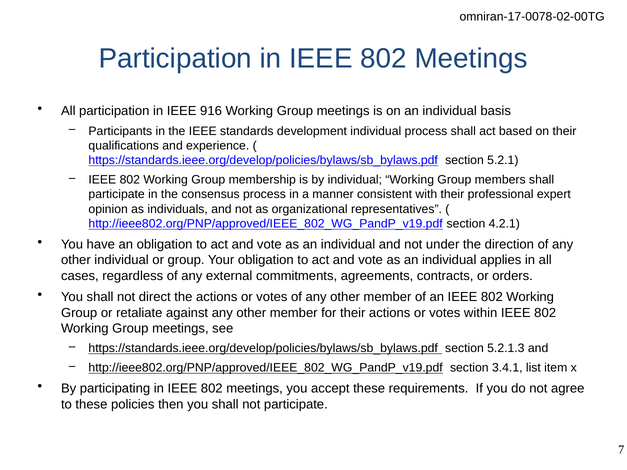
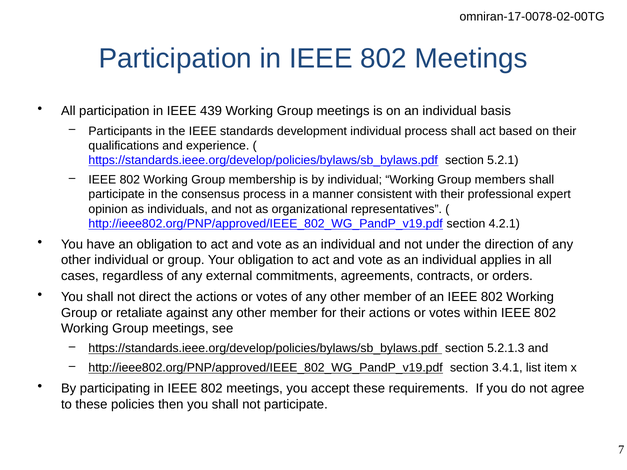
916: 916 -> 439
